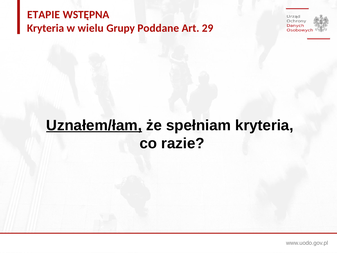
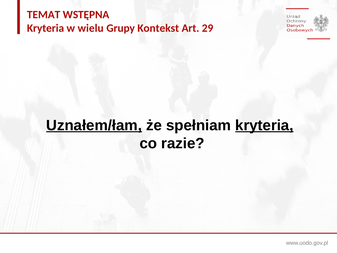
ETAPIE: ETAPIE -> TEMAT
Poddane: Poddane -> Kontekst
kryteria at (264, 125) underline: none -> present
